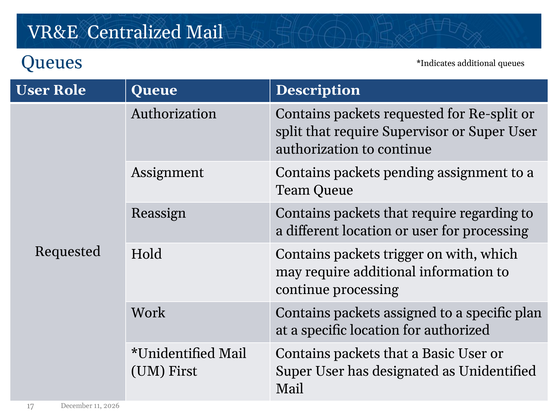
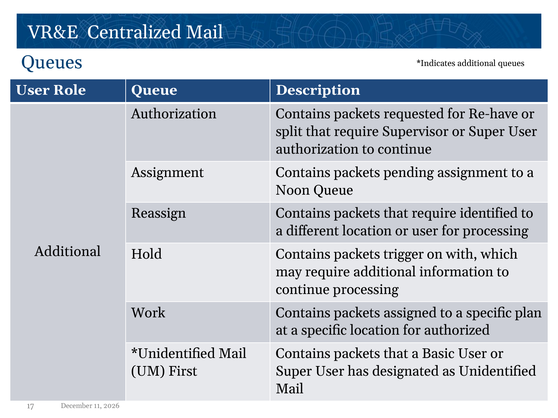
Re-split: Re-split -> Re-have
Team: Team -> Noon
regarding: regarding -> identified
Requested at (68, 252): Requested -> Additional
